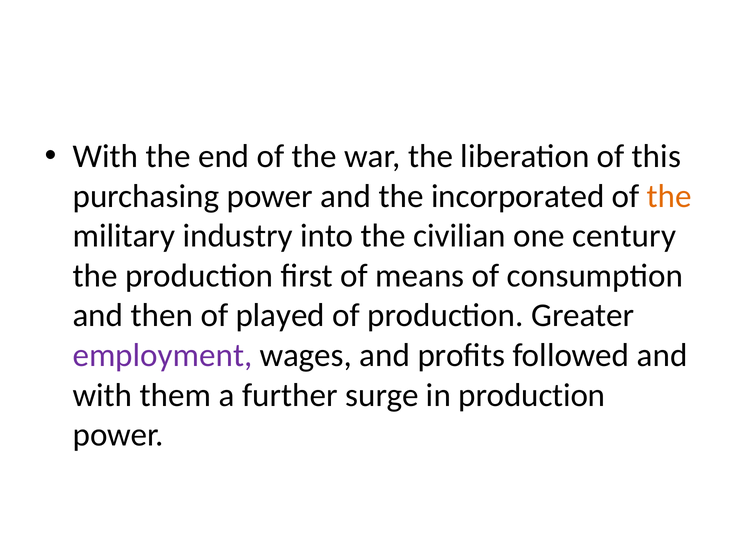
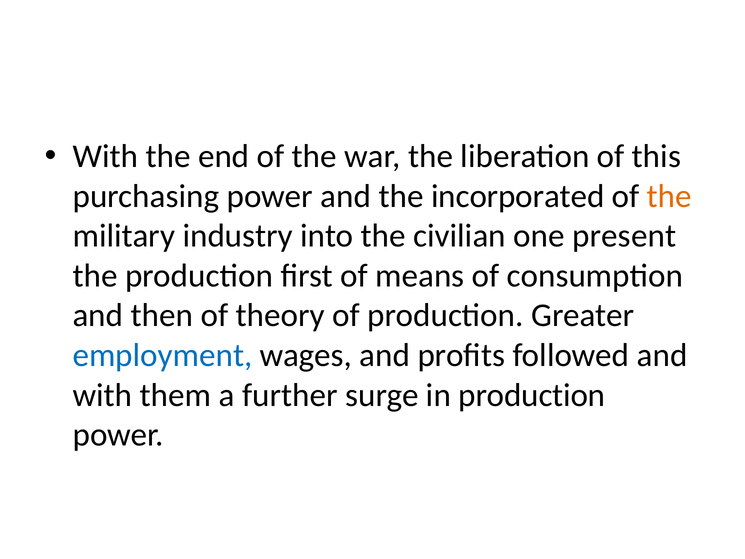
century: century -> present
played: played -> theory
employment colour: purple -> blue
